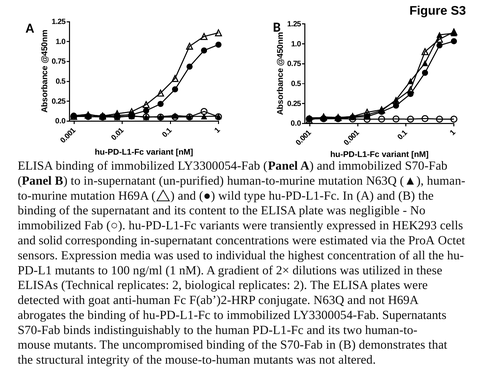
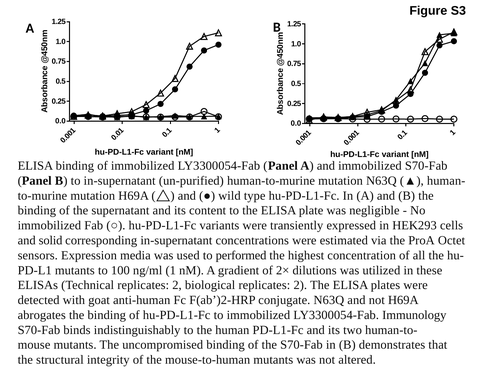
individual: individual -> performed
Supernatants: Supernatants -> Immunology
